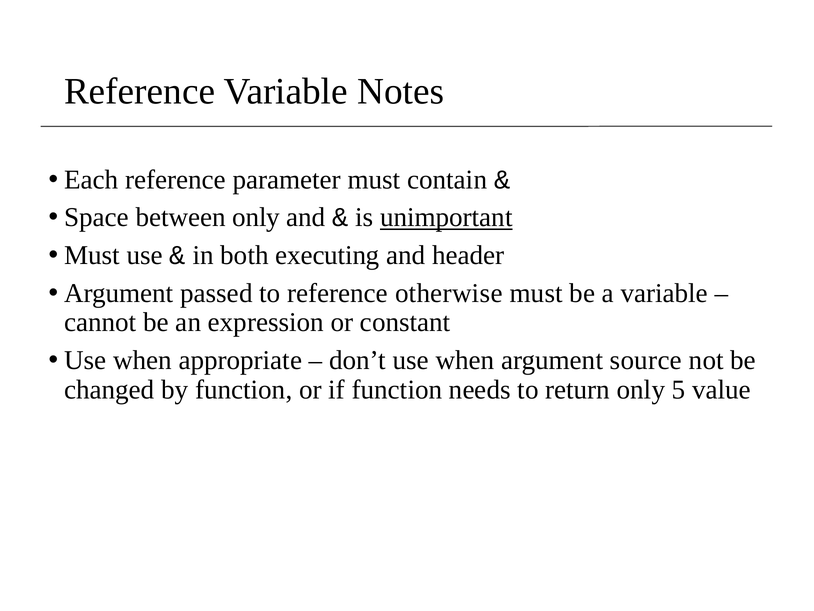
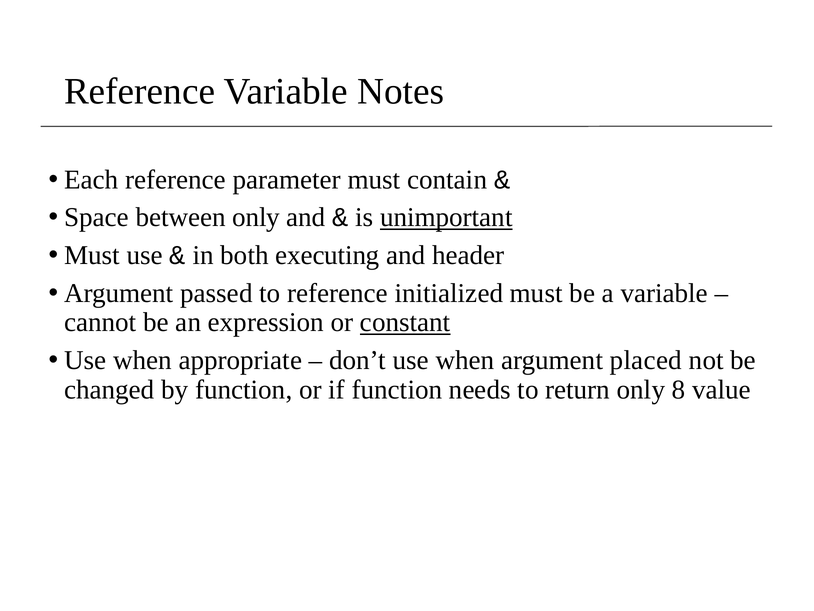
otherwise: otherwise -> initialized
constant underline: none -> present
source: source -> placed
5: 5 -> 8
